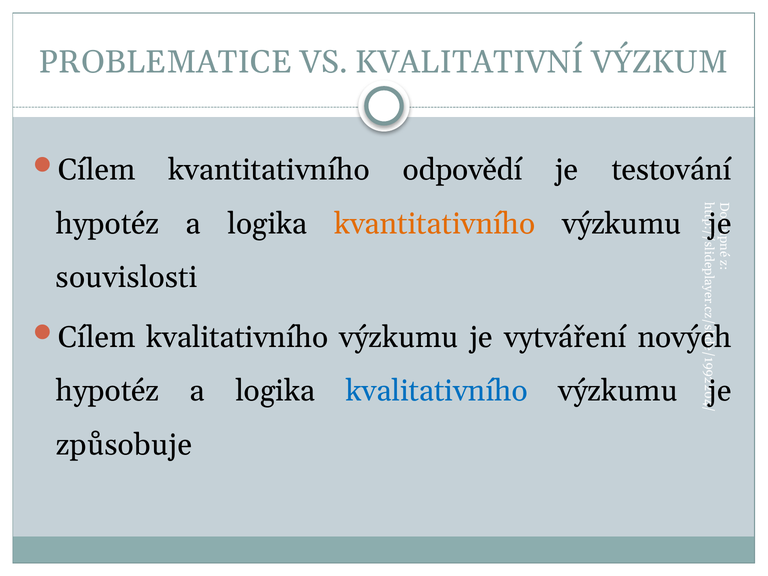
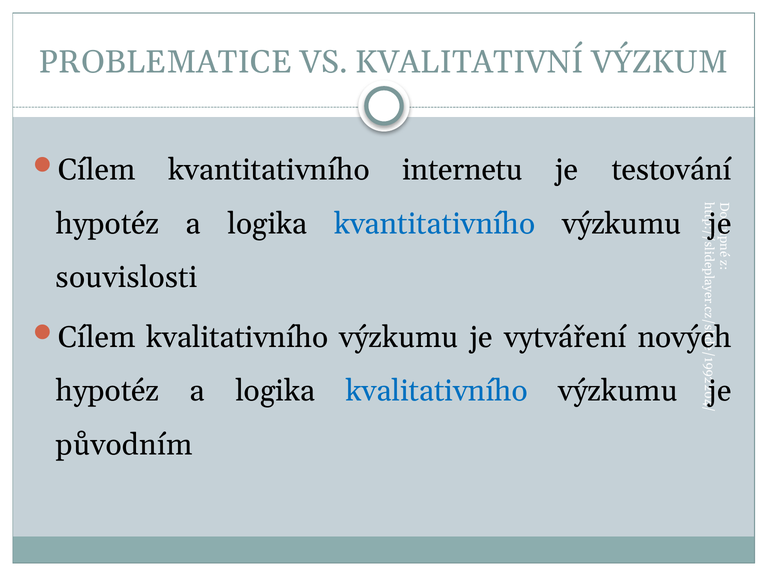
odpovědí: odpovědí -> internetu
kvantitativního at (435, 224) colour: orange -> blue
způsobuje: způsobuje -> původním
